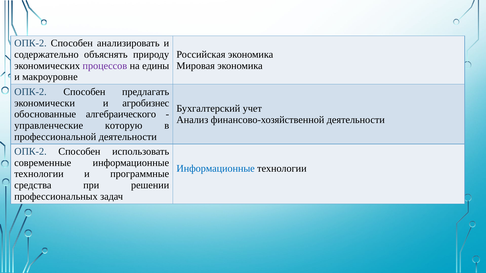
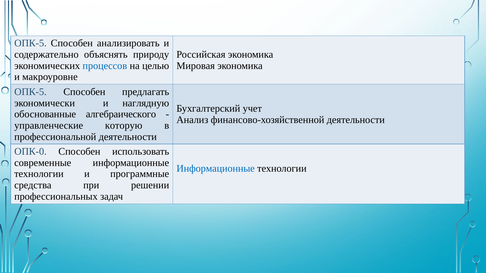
ОПК-2 at (30, 43): ОПК-2 -> ОПК-5
процессов colour: purple -> blue
едины: едины -> целью
ОПК-2 at (30, 92): ОПК-2 -> ОПК-5
агробизнес: агробизнес -> наглядную
ОПК-2 at (30, 152): ОПК-2 -> ОПК-0
